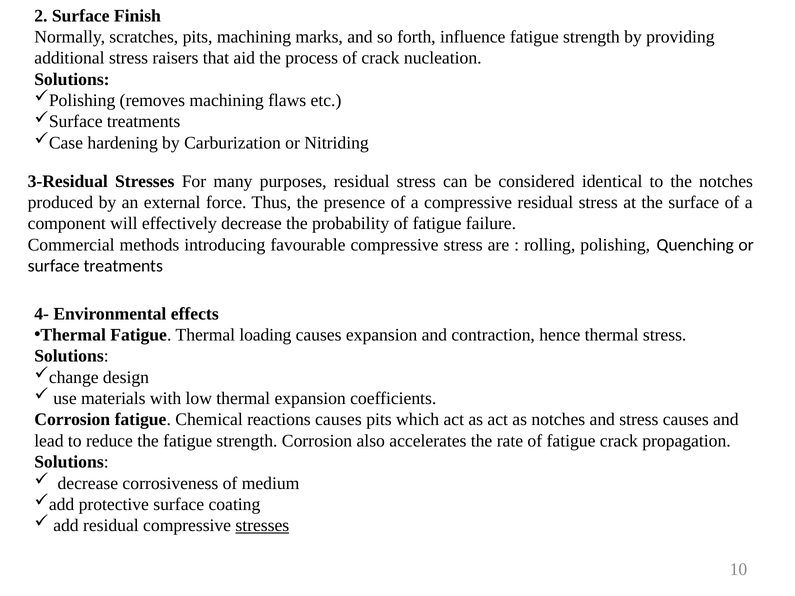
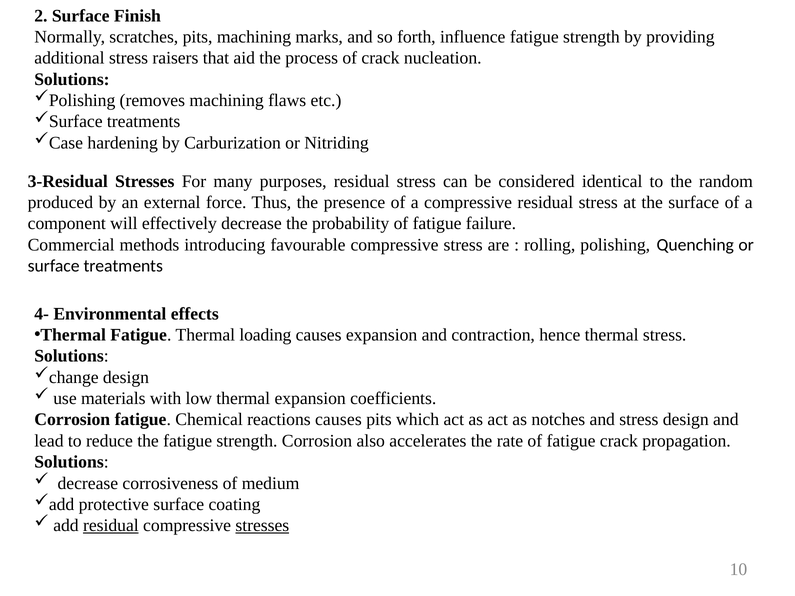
the notches: notches -> random
stress causes: causes -> design
residual at (111, 526) underline: none -> present
